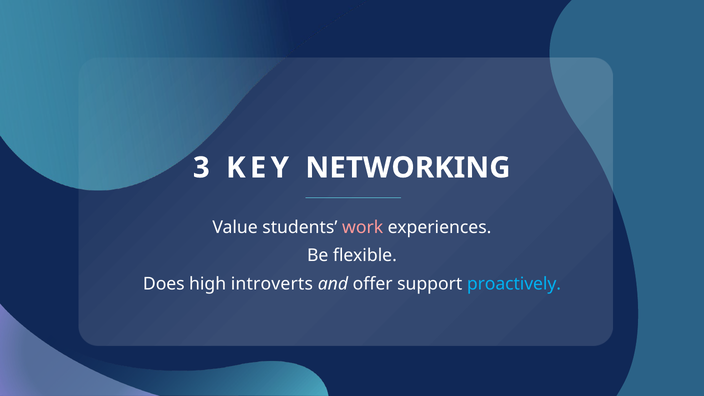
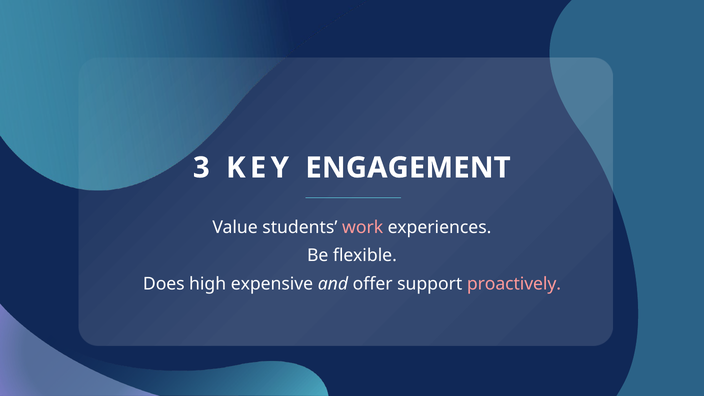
NETWORKING: NETWORKING -> ENGAGEMENT
introverts: introverts -> expensive
proactively colour: light blue -> pink
